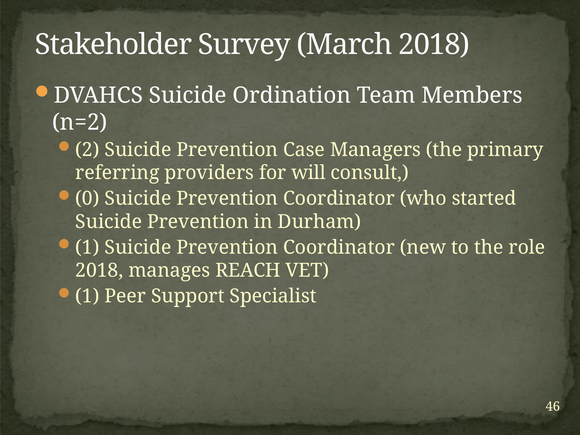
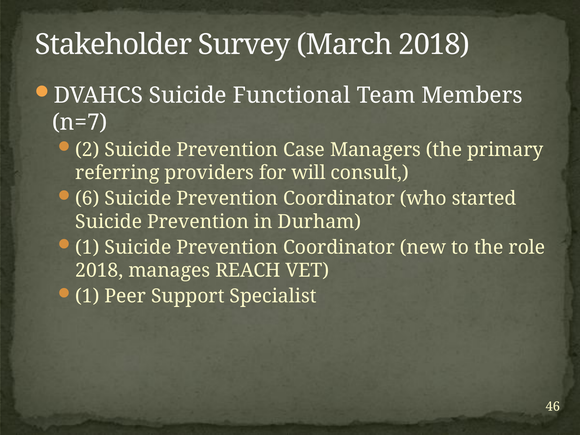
Ordination: Ordination -> Functional
n=2: n=2 -> n=7
0: 0 -> 6
